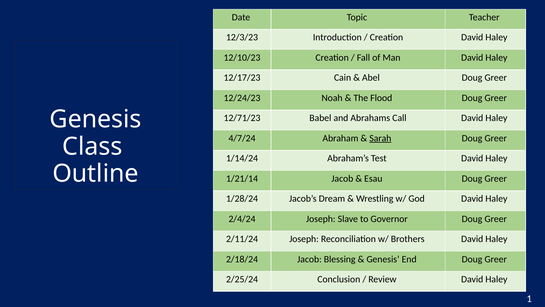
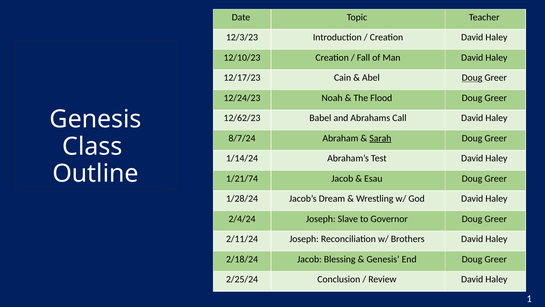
Doug at (472, 78) underline: none -> present
12/71/23: 12/71/23 -> 12/62/23
4/7/24: 4/7/24 -> 8/7/24
1/21/14: 1/21/14 -> 1/21/74
